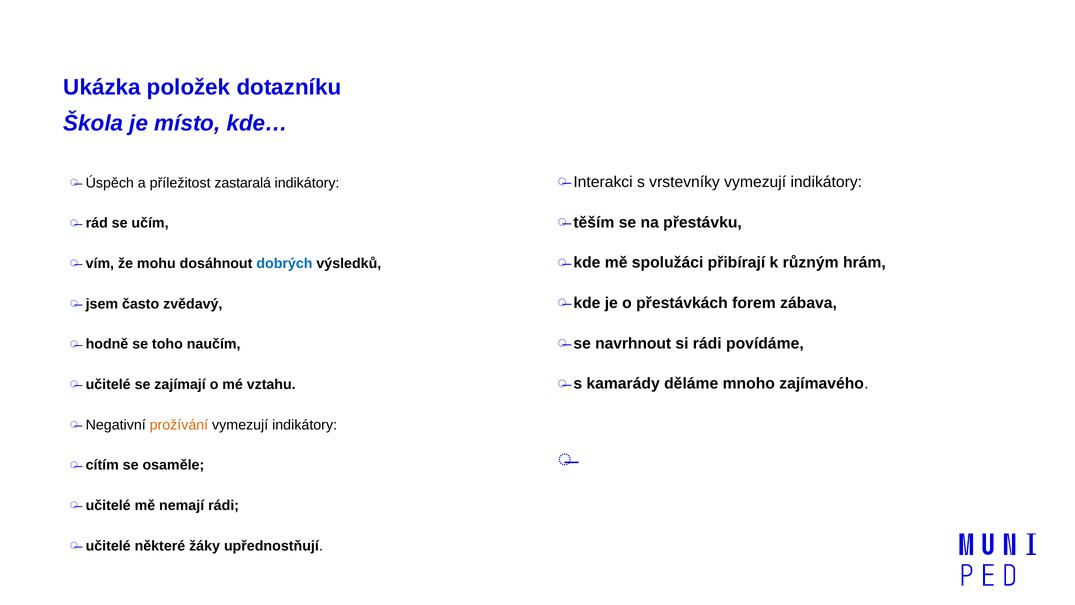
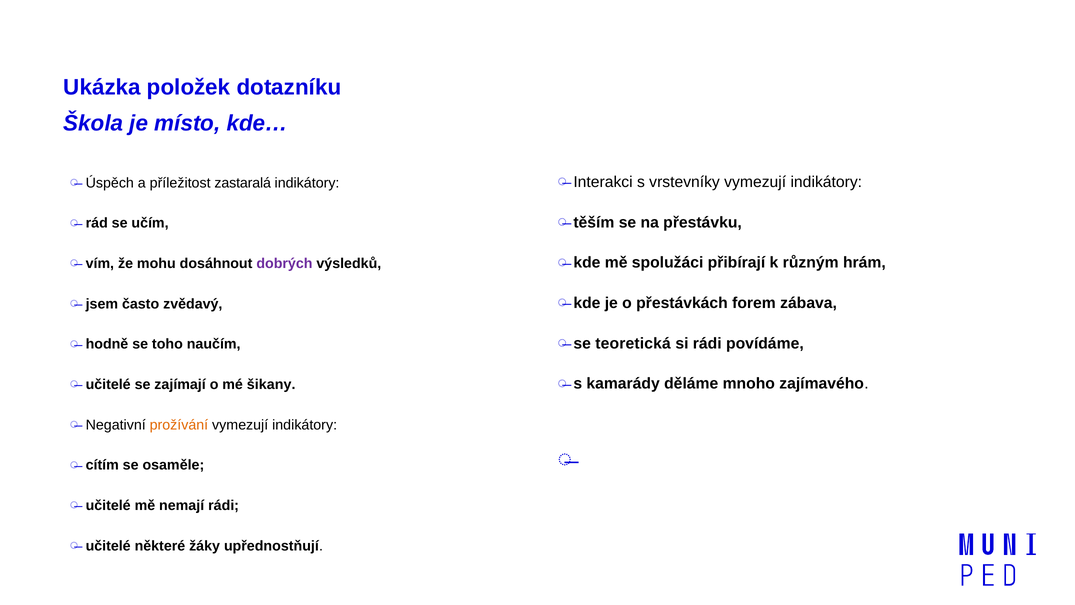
dobrých colour: blue -> purple
navrhnout: navrhnout -> teoretická
vztahu: vztahu -> šikany
